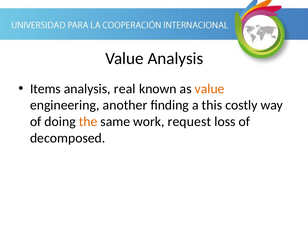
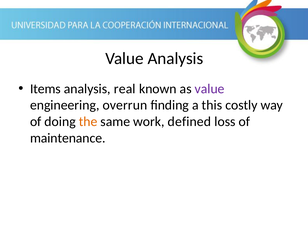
value at (210, 89) colour: orange -> purple
another: another -> overrun
request: request -> defined
decomposed: decomposed -> maintenance
